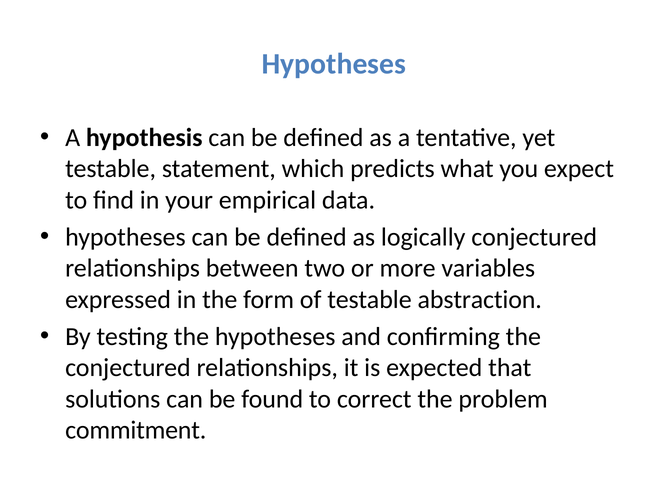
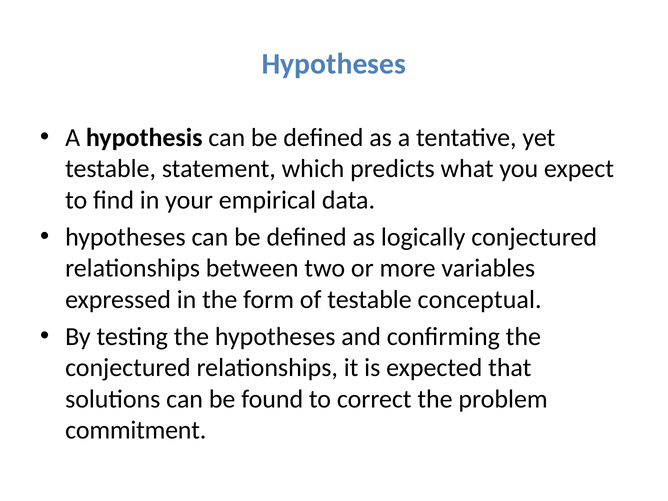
abstraction: abstraction -> conceptual
